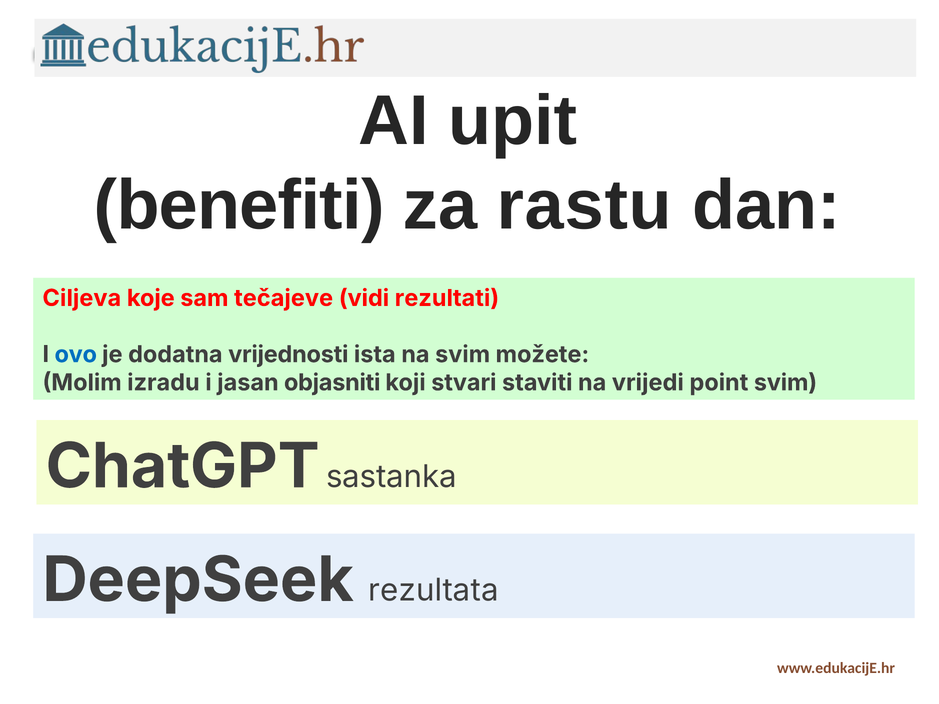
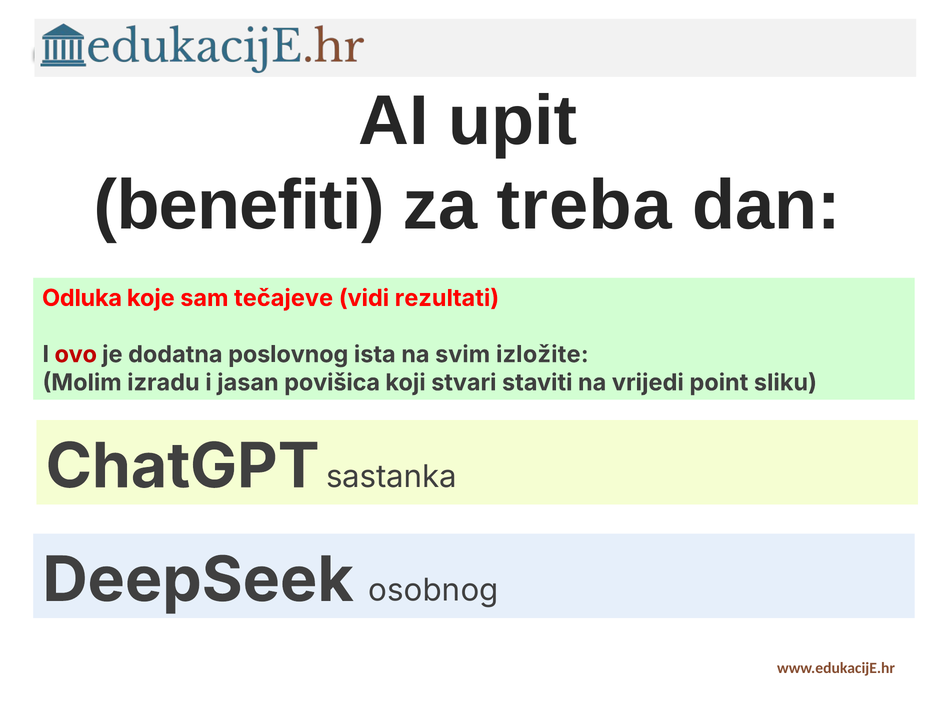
rastu: rastu -> treba
Ciljeva: Ciljeva -> Odluka
ovo colour: blue -> red
vrijednosti: vrijednosti -> poslovnog
možete: možete -> izložite
objasniti: objasniti -> povišica
point svim: svim -> sliku
rezultata: rezultata -> osobnog
